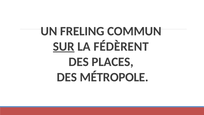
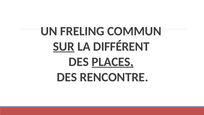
FÉDÈRENT: FÉDÈRENT -> DIFFÉRENT
PLACES underline: none -> present
MÉTROPOLE: MÉTROPOLE -> RENCONTRE
